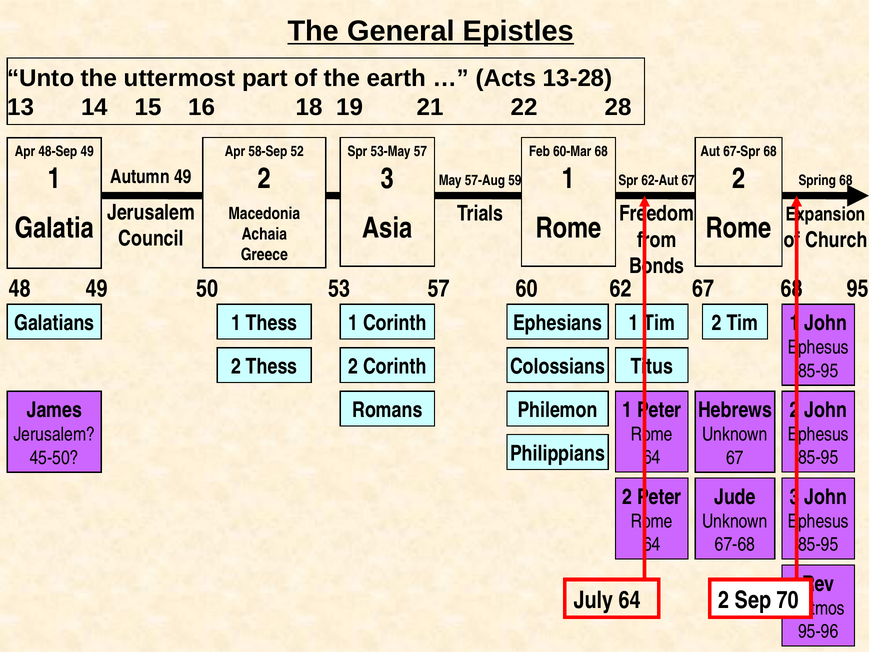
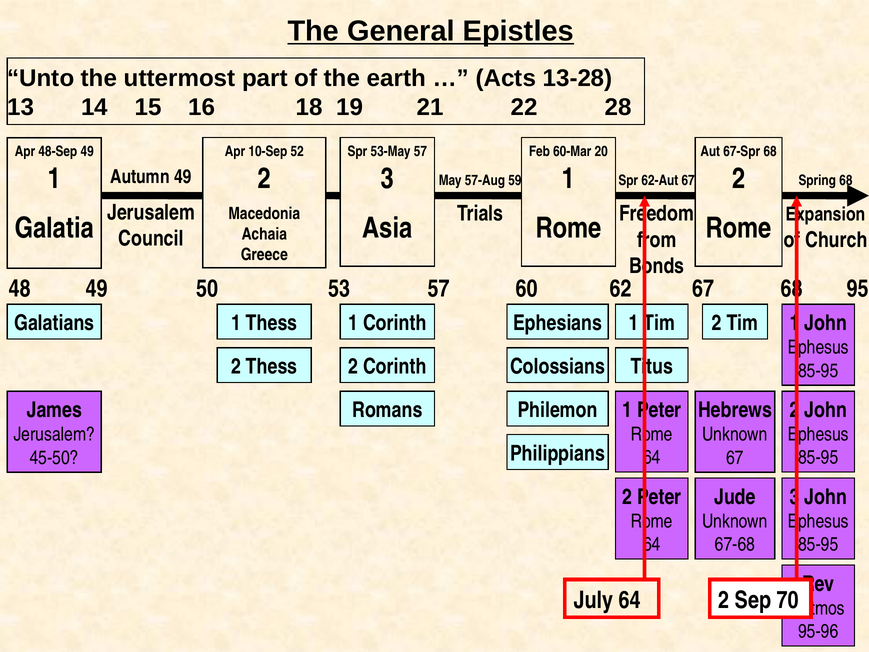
58-Sep: 58-Sep -> 10-Sep
60-Mar 68: 68 -> 20
